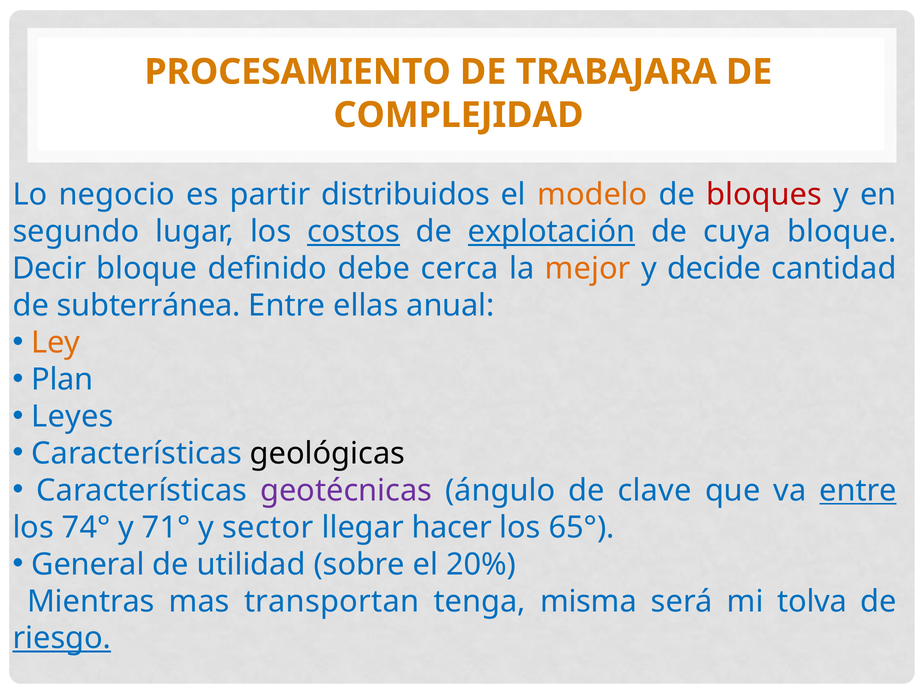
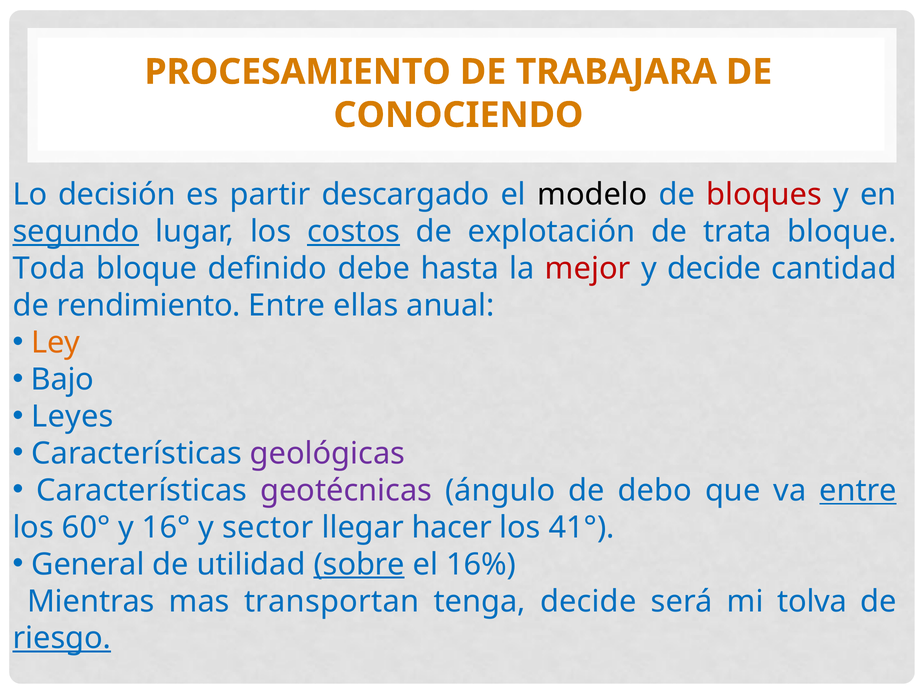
COMPLEJIDAD: COMPLEJIDAD -> CONOCIENDO
negocio: negocio -> decisión
distribuidos: distribuidos -> descargado
modelo colour: orange -> black
segundo underline: none -> present
explotación underline: present -> none
cuya: cuya -> trata
Decir: Decir -> Toda
cerca: cerca -> hasta
mejor colour: orange -> red
subterránea: subterránea -> rendimiento
Plan: Plan -> Bajo
geológicas colour: black -> purple
clave: clave -> debo
74°: 74° -> 60°
71°: 71° -> 16°
65°: 65° -> 41°
sobre underline: none -> present
20%: 20% -> 16%
tenga misma: misma -> decide
